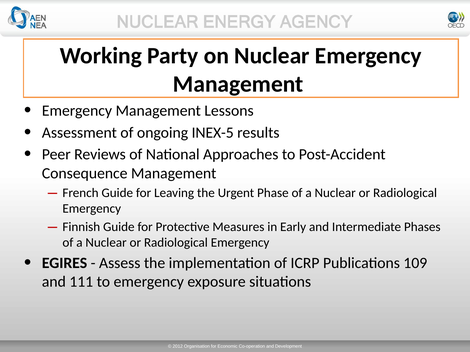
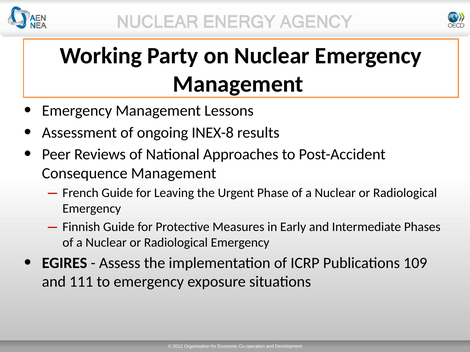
INEX-5: INEX-5 -> INEX-8
